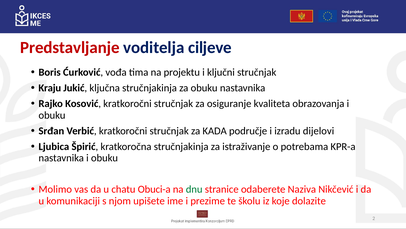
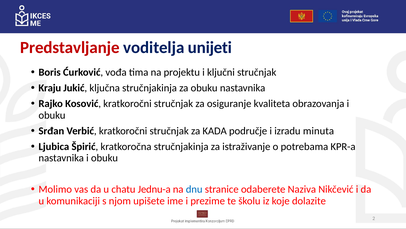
ciljeve: ciljeve -> unijeti
dijelovi: dijelovi -> minuta
Obuci-a: Obuci-a -> Jednu-a
dnu colour: green -> blue
